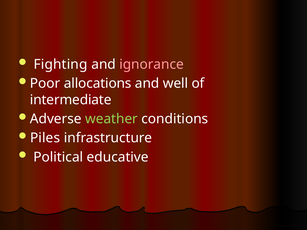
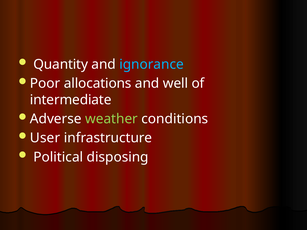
Fighting: Fighting -> Quantity
ignorance colour: pink -> light blue
Piles: Piles -> User
educative: educative -> disposing
